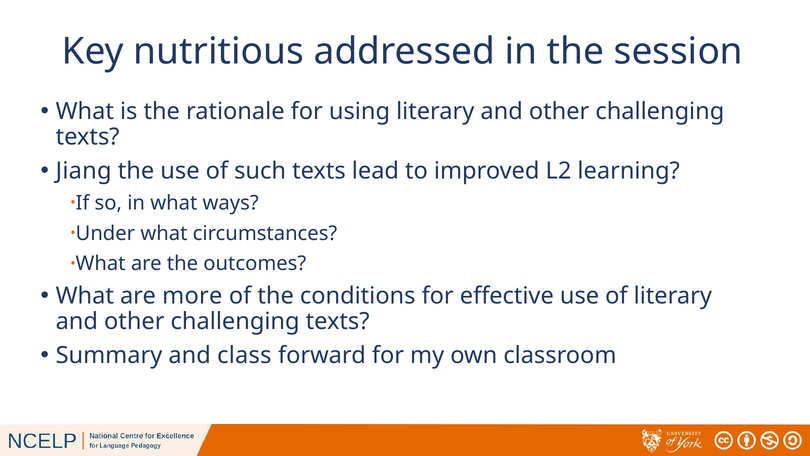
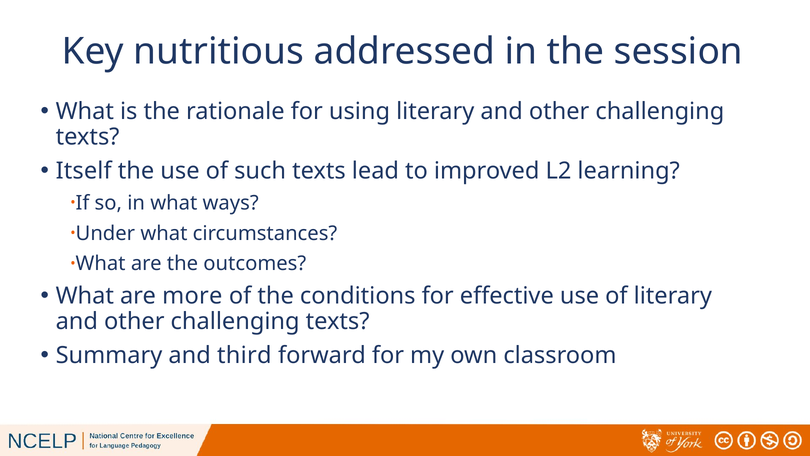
Jiang: Jiang -> Itself
class: class -> third
